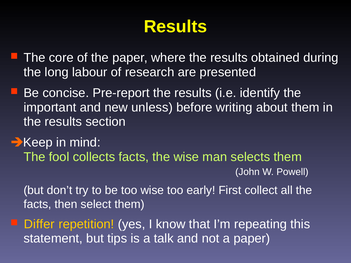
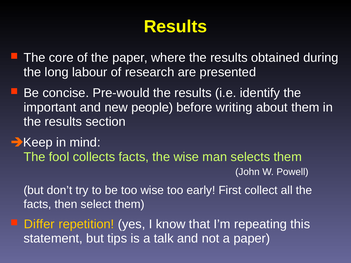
Pre-report: Pre-report -> Pre-would
unless: unless -> people
